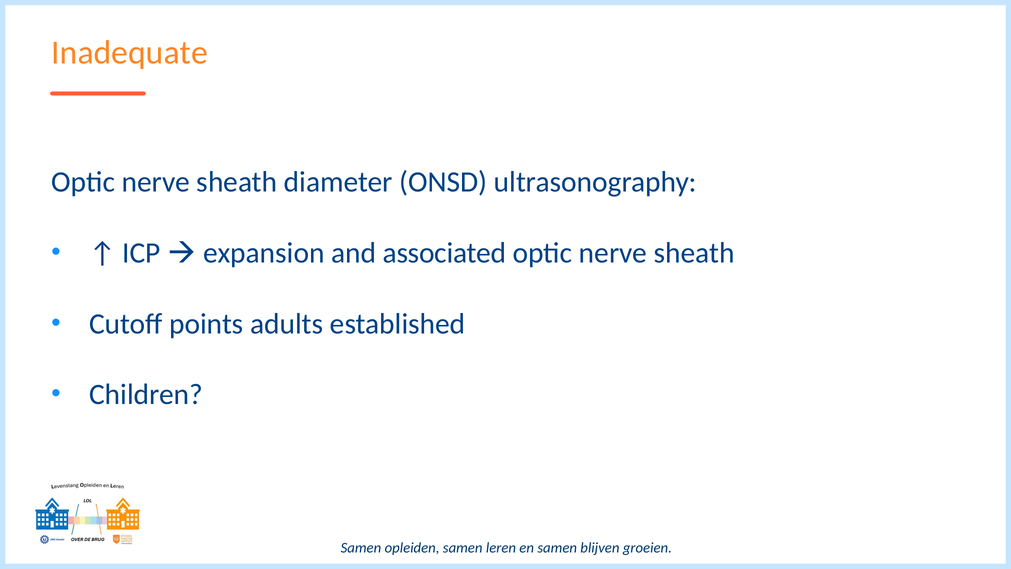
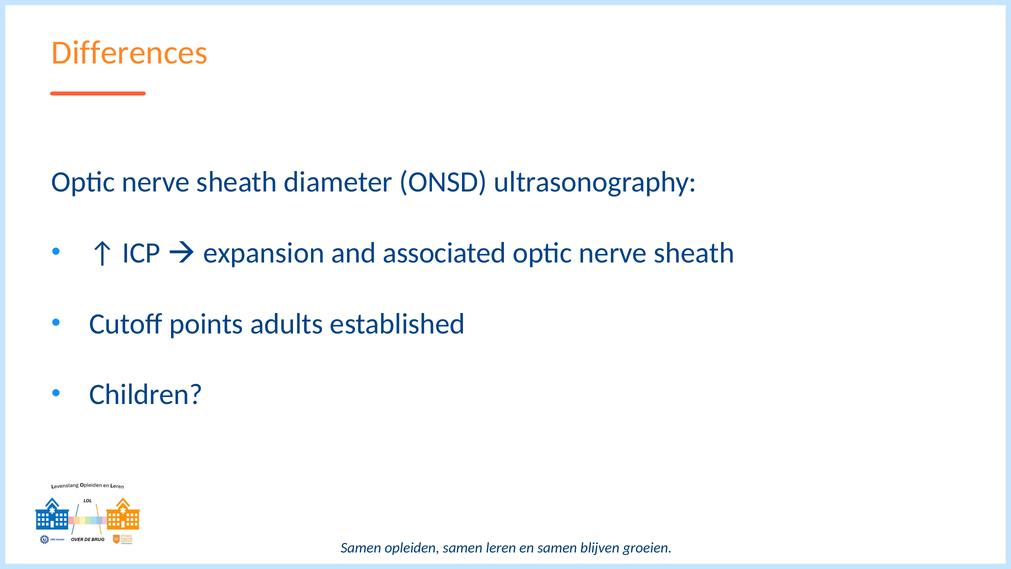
Inadequate: Inadequate -> Differences
